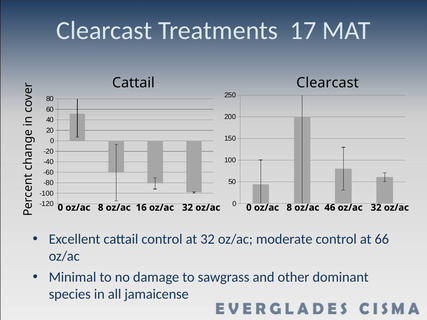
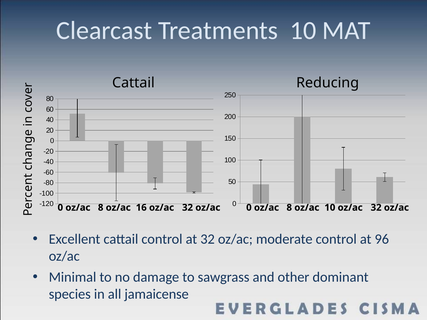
Treatments 17: 17 -> 10
Cattail Clearcast: Clearcast -> Reducing
oz/ac 46: 46 -> 10
66: 66 -> 96
